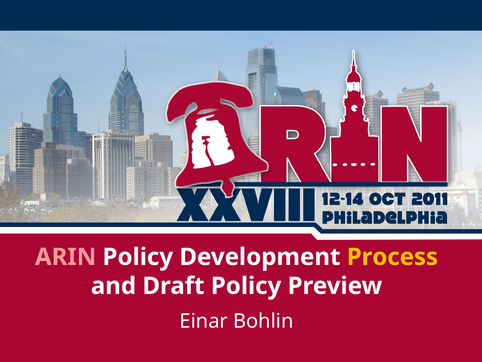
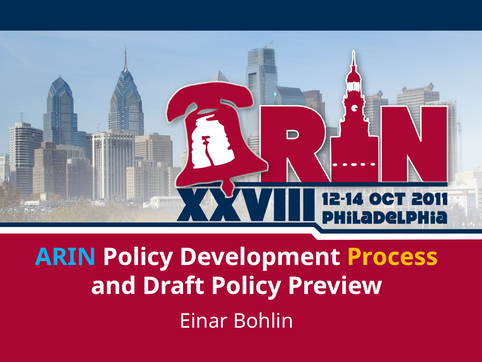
ARIN colour: pink -> light blue
